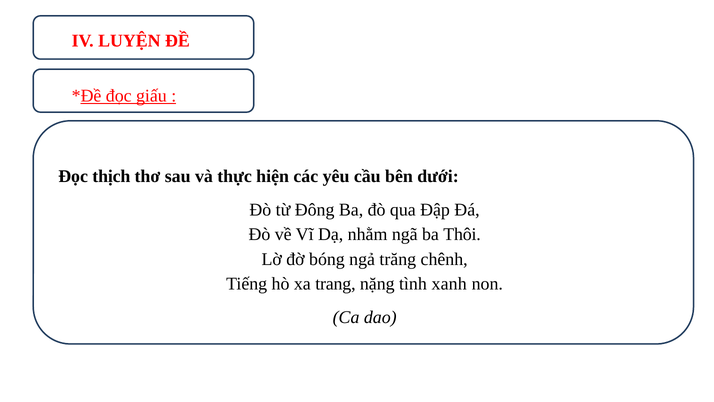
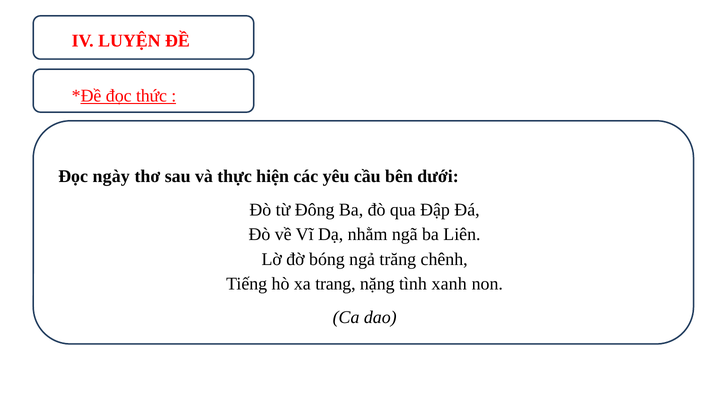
giấu: giấu -> thức
thịch: thịch -> ngày
Thôi: Thôi -> Liên
